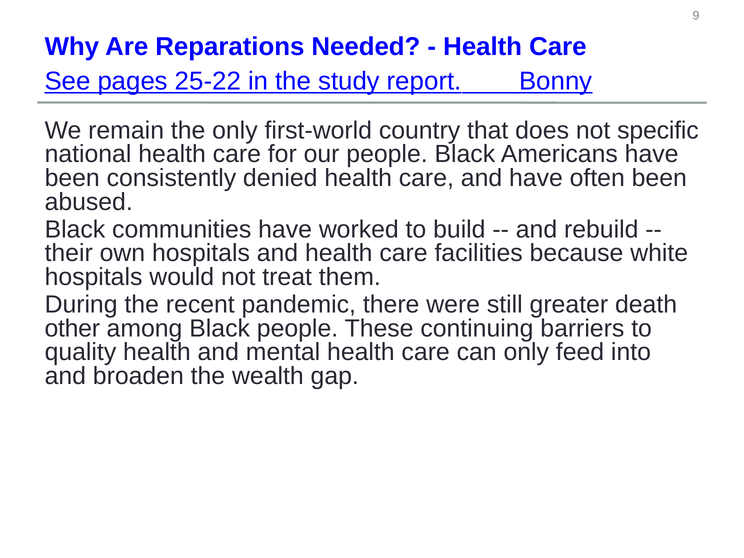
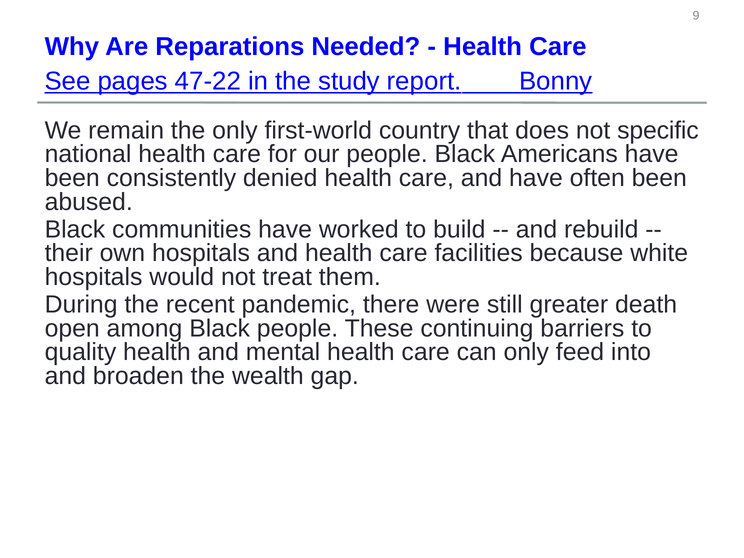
25-22: 25-22 -> 47-22
other: other -> open
